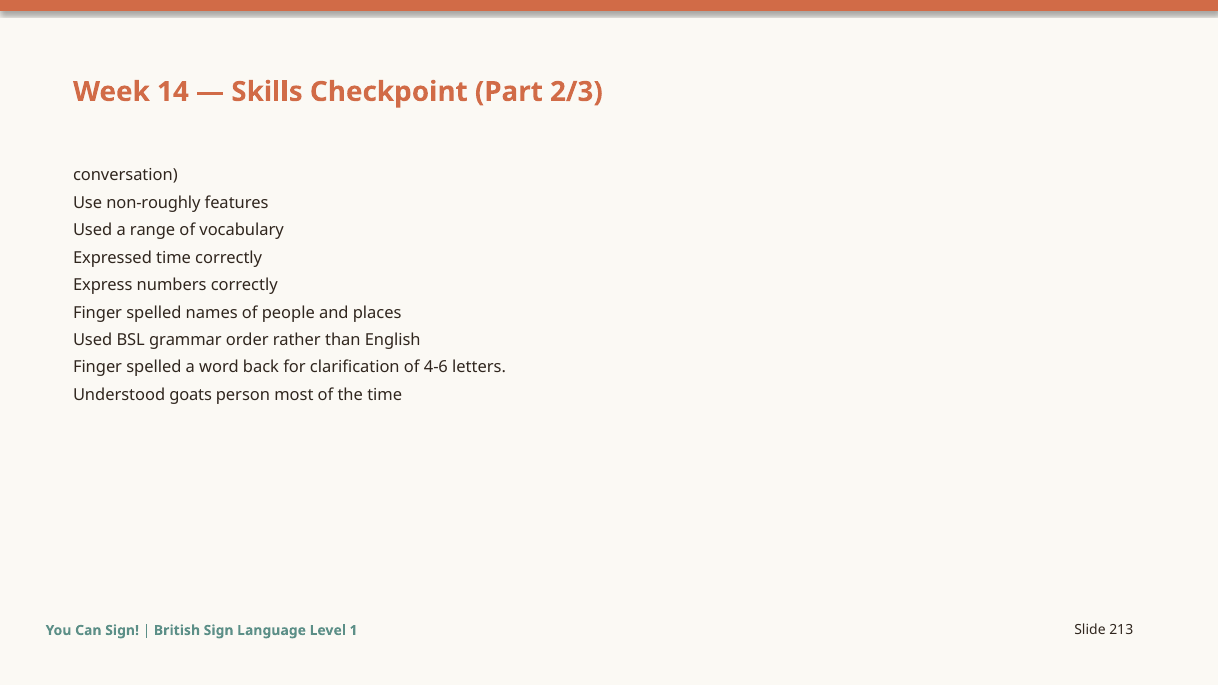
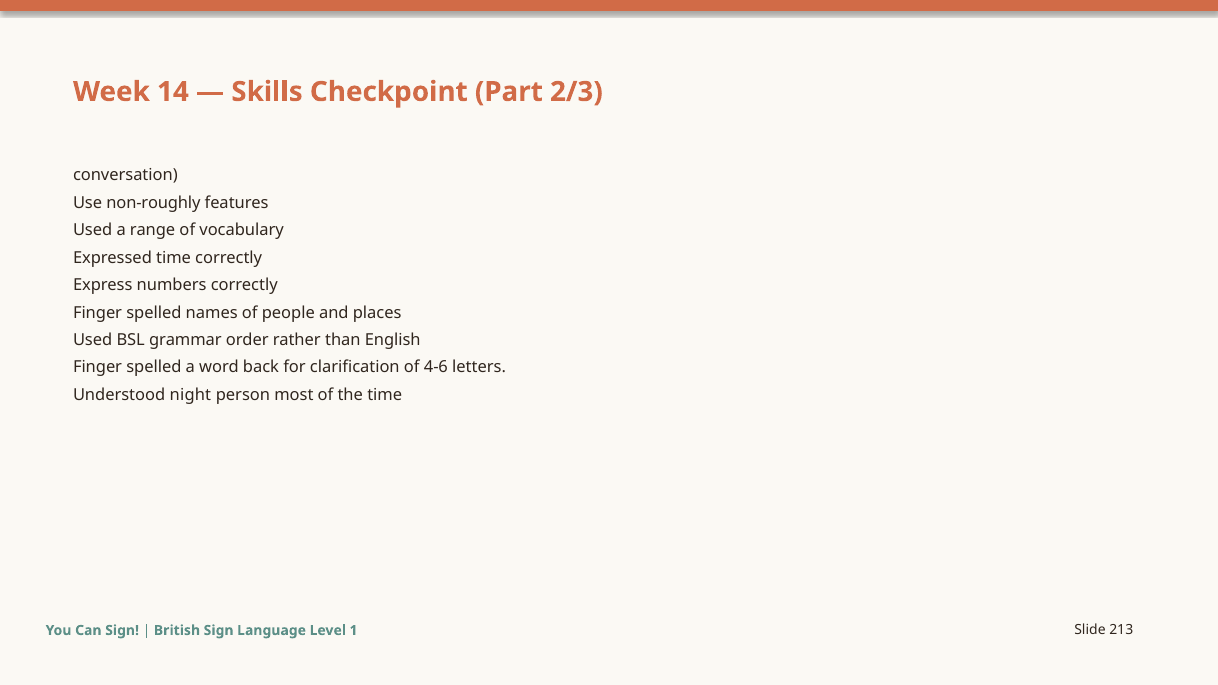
goats: goats -> night
